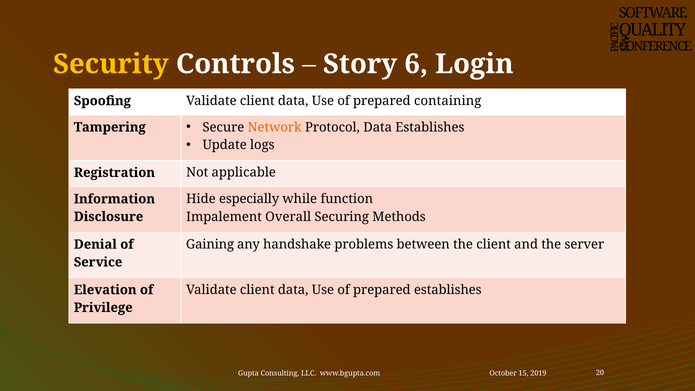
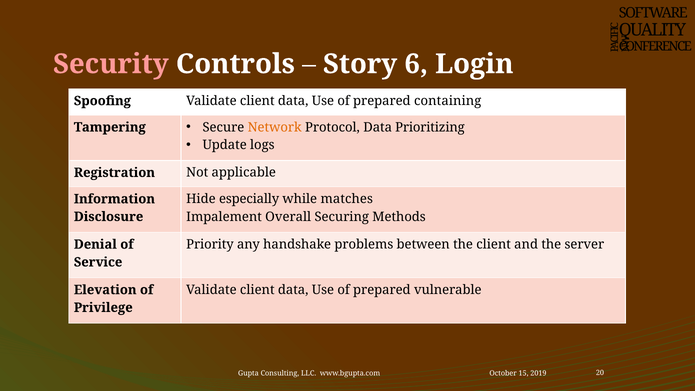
Security colour: yellow -> pink
Data Establishes: Establishes -> Prioritizing
function: function -> matches
Gaining: Gaining -> Priority
prepared establishes: establishes -> vulnerable
